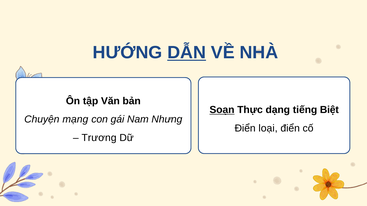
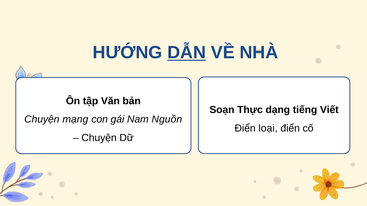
Soạn underline: present -> none
Biệt: Biệt -> Viết
Nhưng: Nhưng -> Nguồn
Trương at (99, 138): Trương -> Chuyện
